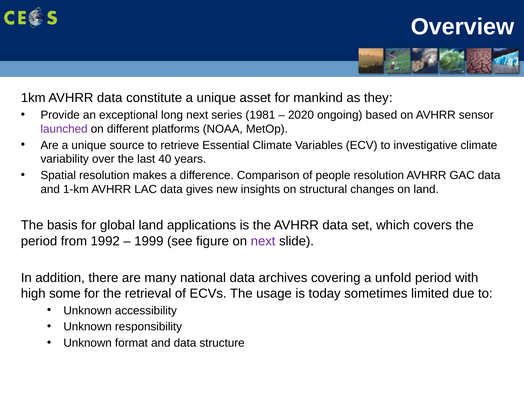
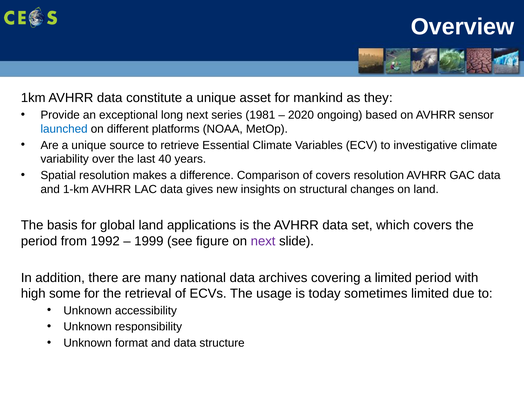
launched colour: purple -> blue
of people: people -> covers
a unfold: unfold -> limited
